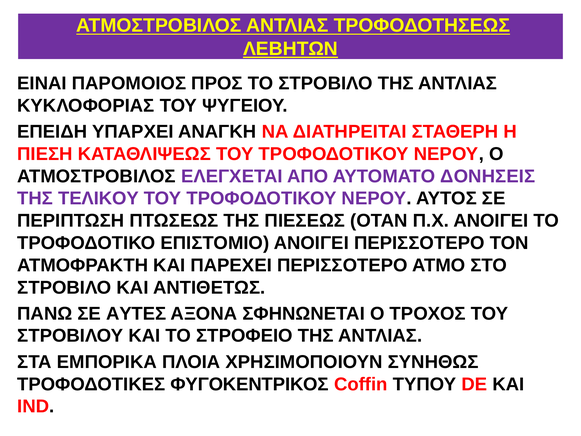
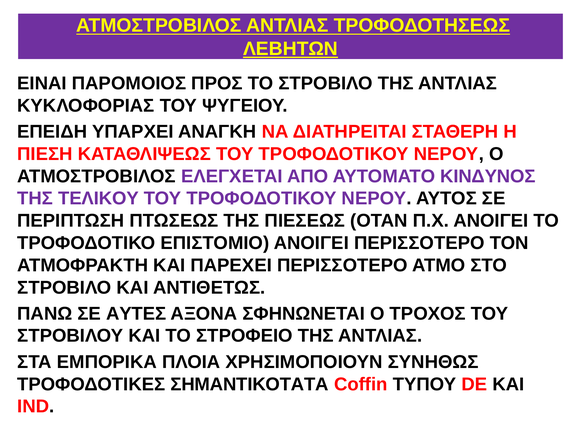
ΔΟΝΗΣΕΙΣ: ΔΟΝΗΣΕΙΣ -> ΚΙΝΔΥΝΟΣ
ΦΥΓΟΚΕΝΤΡΙΚΟΣ: ΦΥΓΟΚΕΝΤΡΙΚΟΣ -> ΣΗΜΑΝΤΙΚΟΤΑΤΑ
